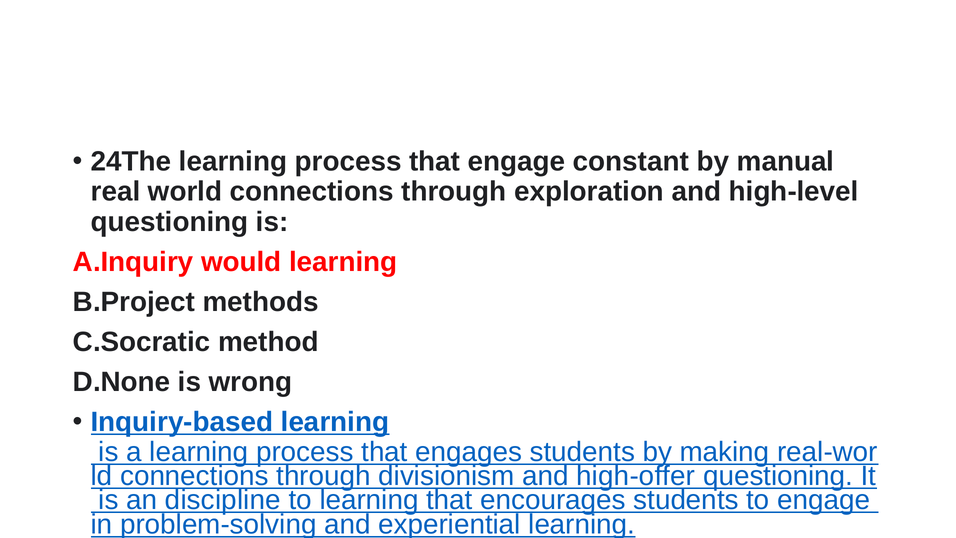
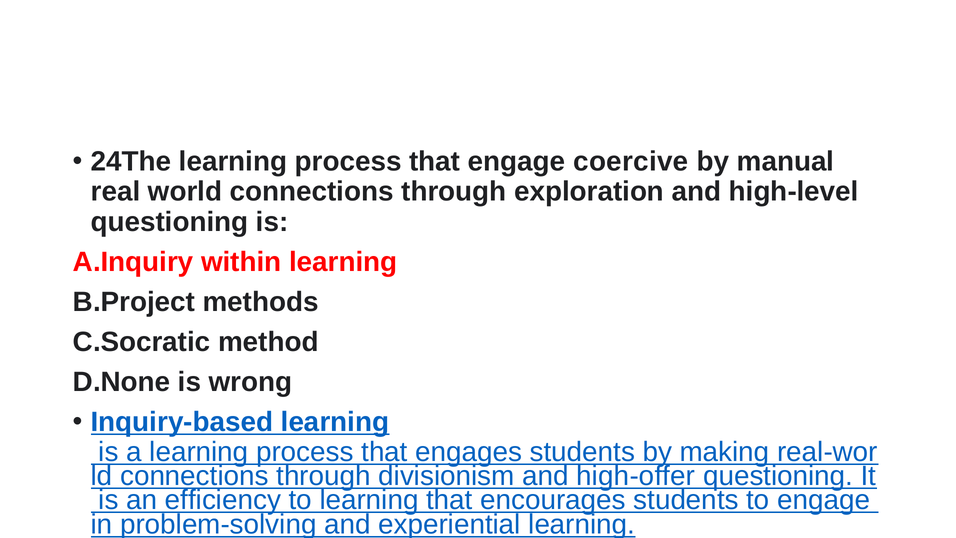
constant: constant -> coercive
would: would -> within
discipline: discipline -> efficiency
